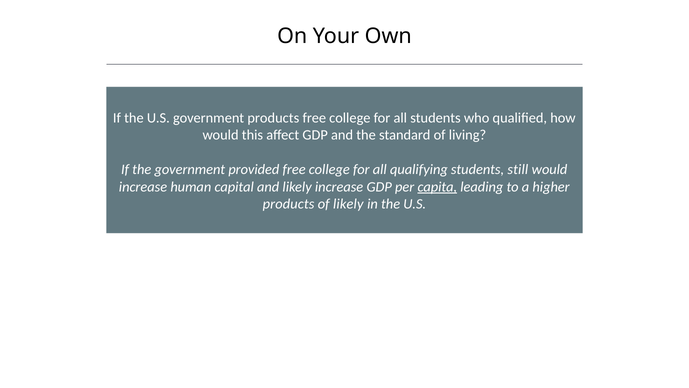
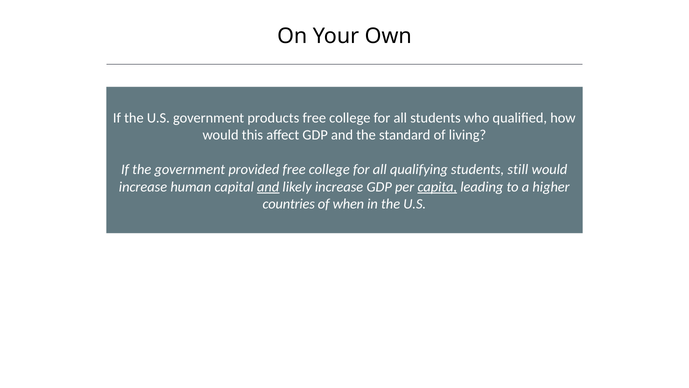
and at (268, 187) underline: none -> present
products at (289, 204): products -> countries
of likely: likely -> when
